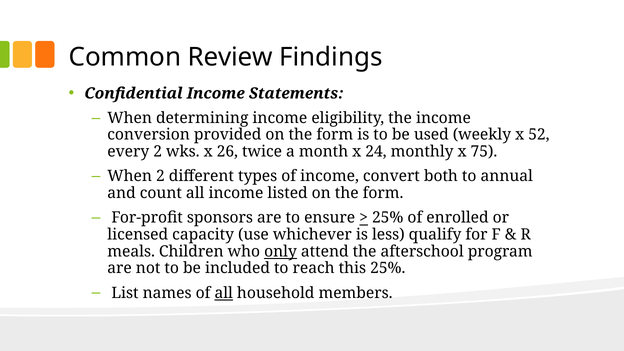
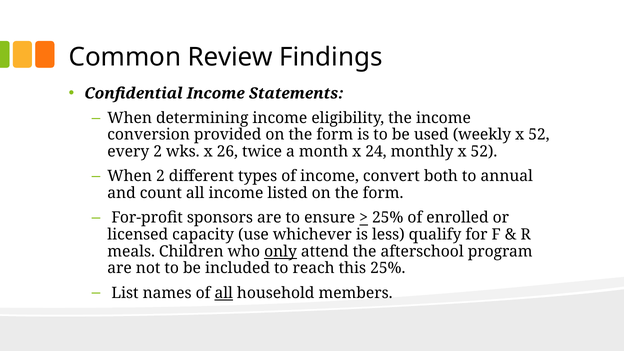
monthly x 75: 75 -> 52
